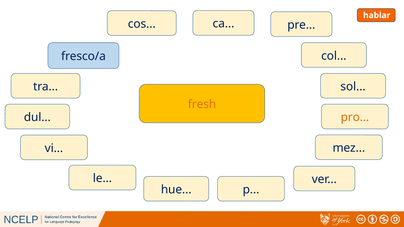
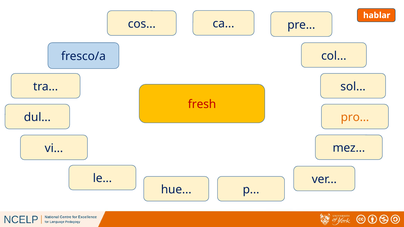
fresh colour: orange -> red
